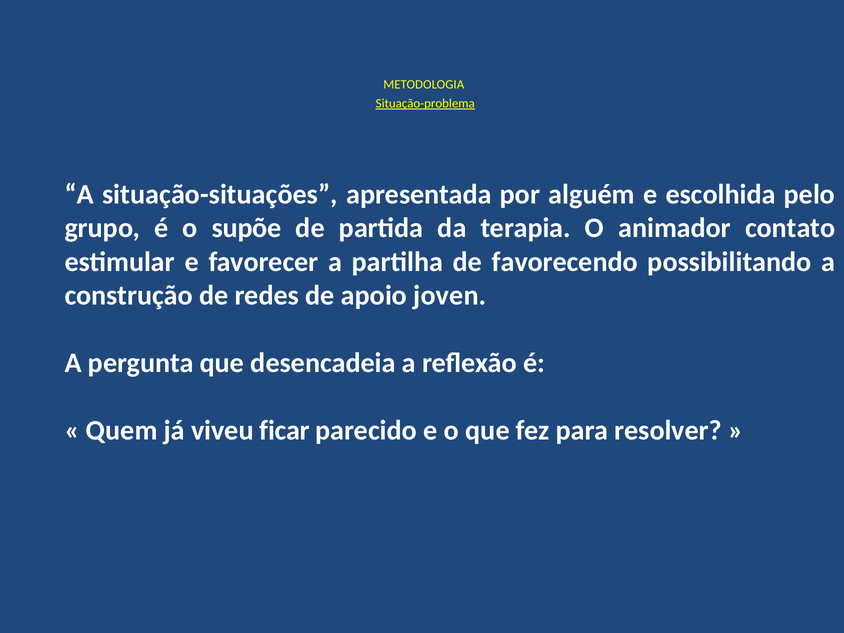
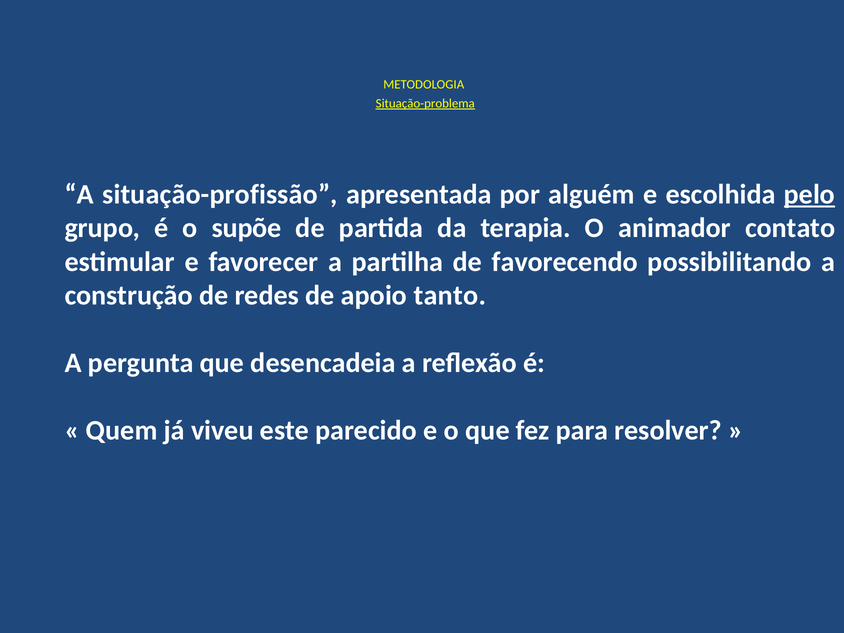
situação-situações: situação-situações -> situação-profissão
pelo underline: none -> present
joven: joven -> tanto
ficar: ficar -> este
